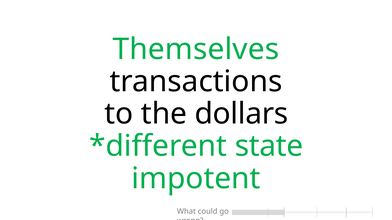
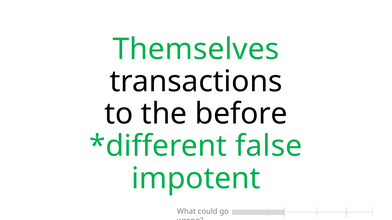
dollars: dollars -> before
state: state -> false
